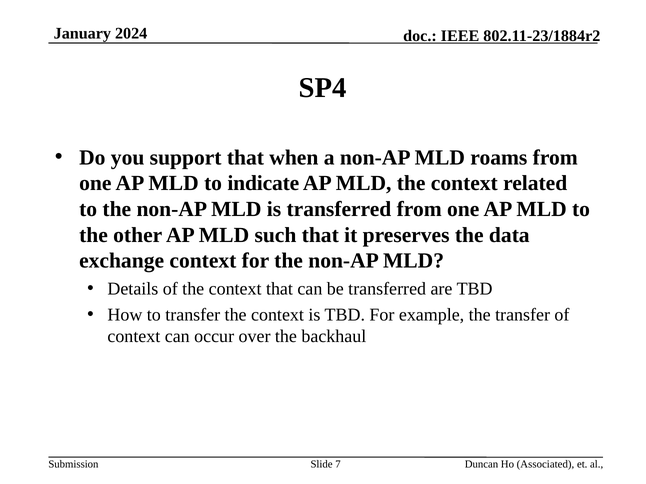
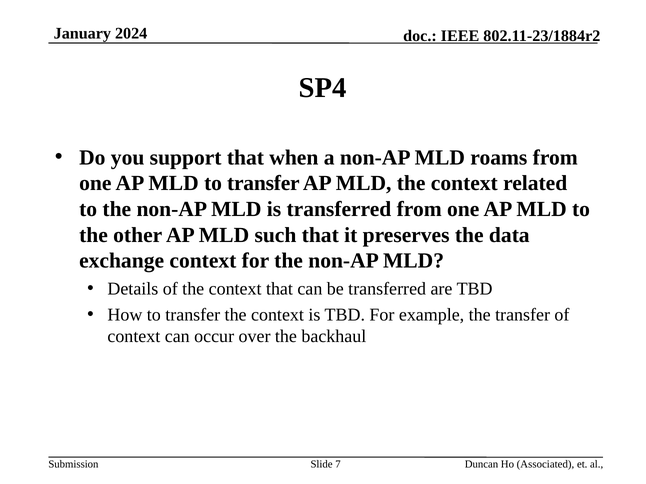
MLD to indicate: indicate -> transfer
